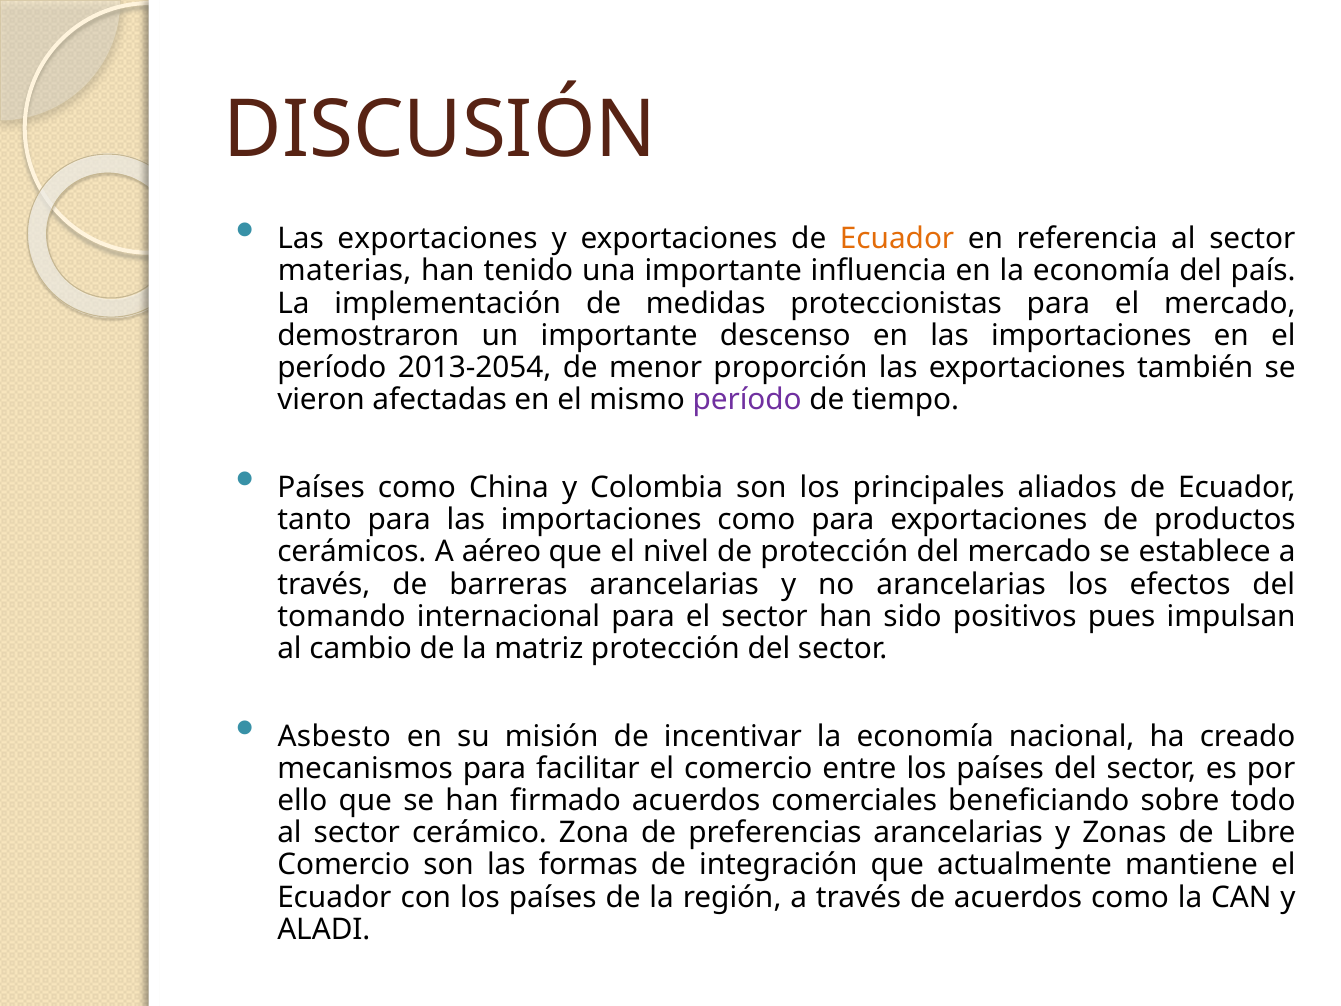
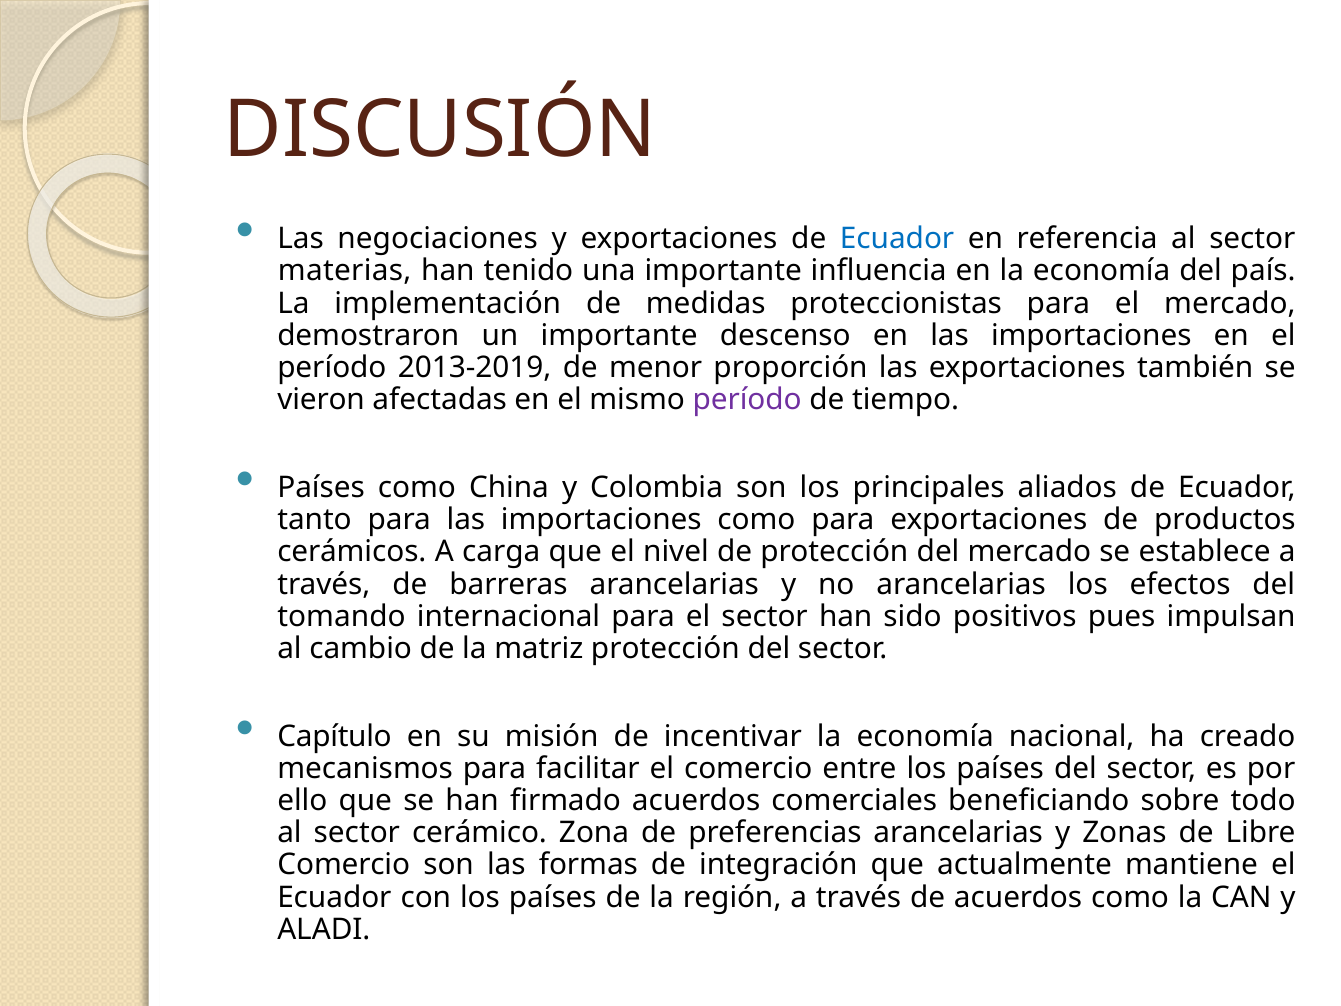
exportaciones at (438, 239): exportaciones -> negociaciones
Ecuador at (897, 239) colour: orange -> blue
2013-2054: 2013-2054 -> 2013-2019
aéreo: aéreo -> carga
Asbesto: Asbesto -> Capítulo
